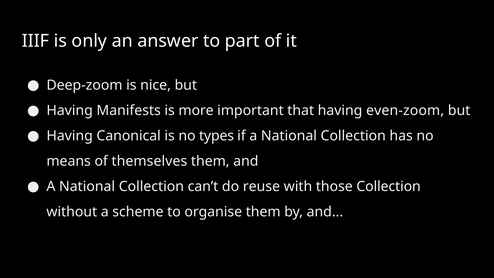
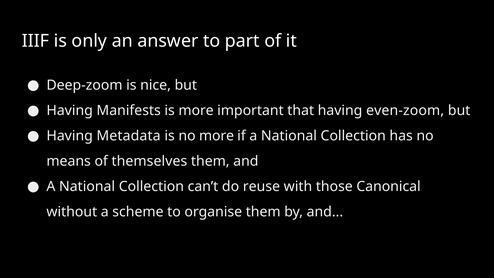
Canonical: Canonical -> Metadata
no types: types -> more
those Collection: Collection -> Canonical
